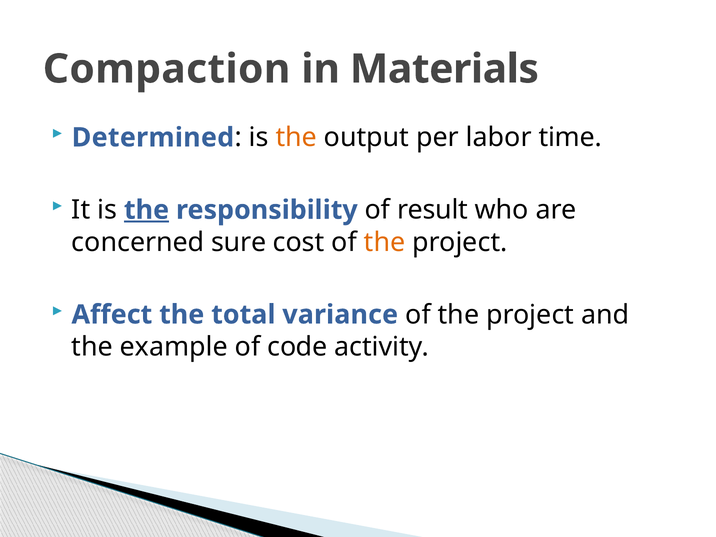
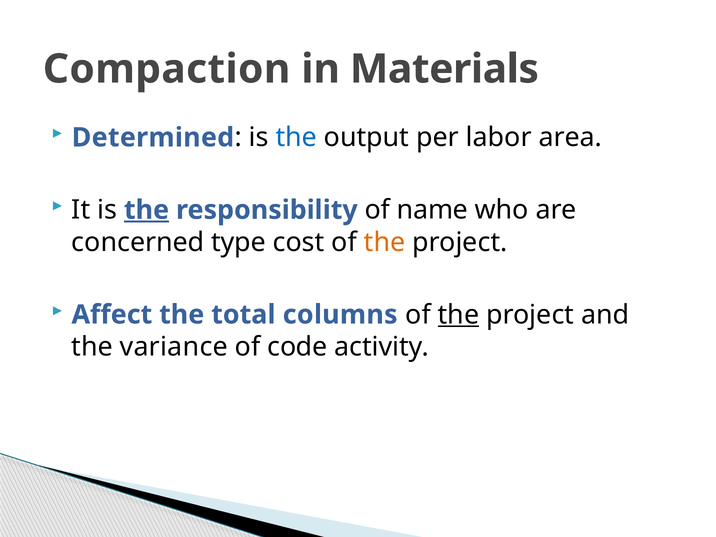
the at (296, 138) colour: orange -> blue
time: time -> area
result: result -> name
sure: sure -> type
variance: variance -> columns
the at (459, 315) underline: none -> present
example: example -> variance
